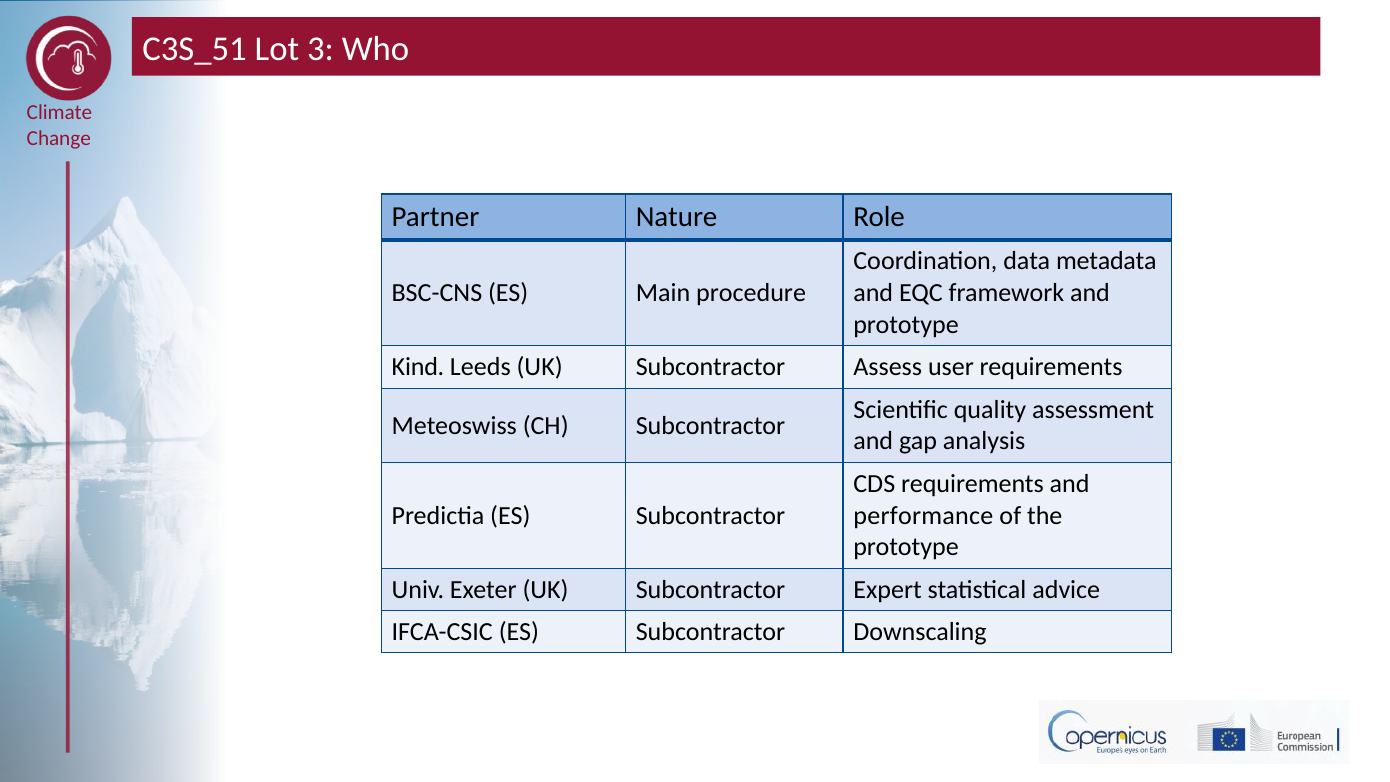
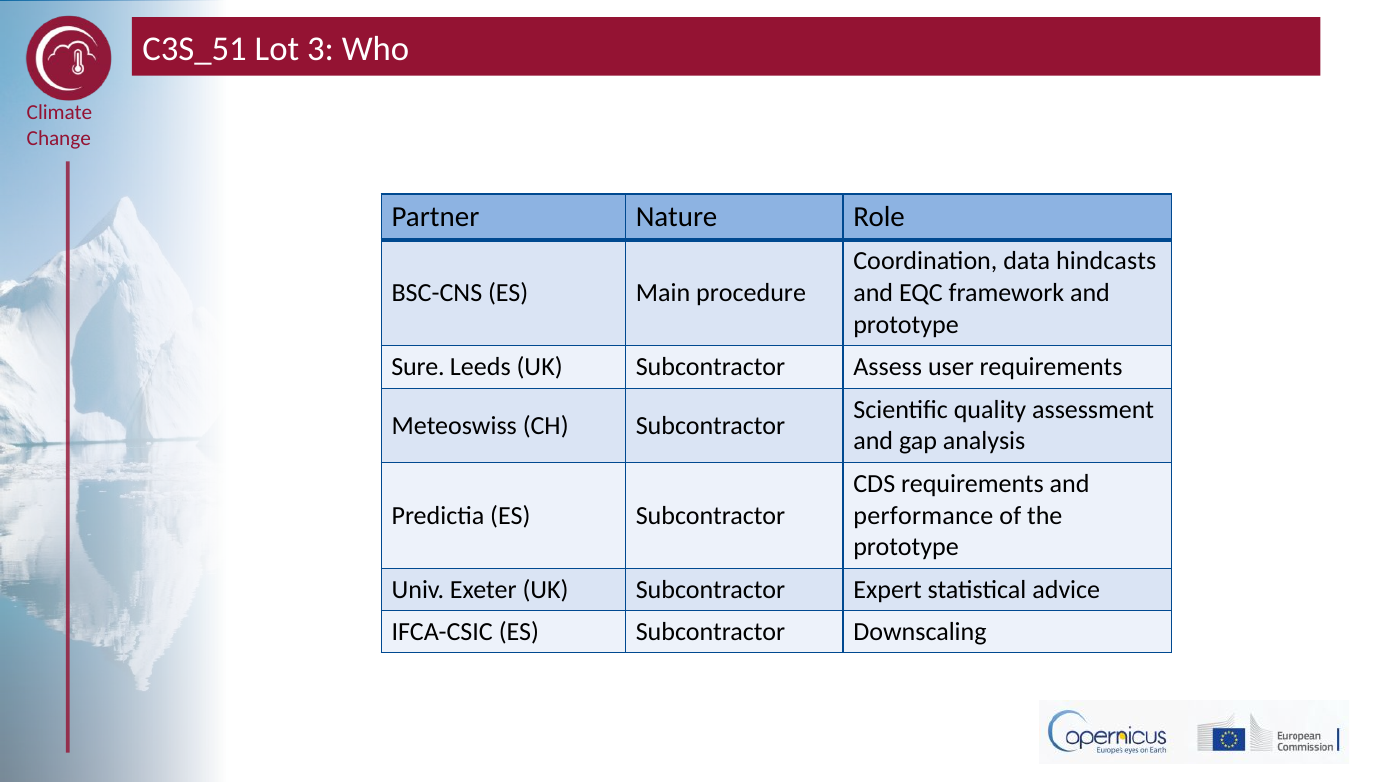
metadata: metadata -> hindcasts
Kind: Kind -> Sure
